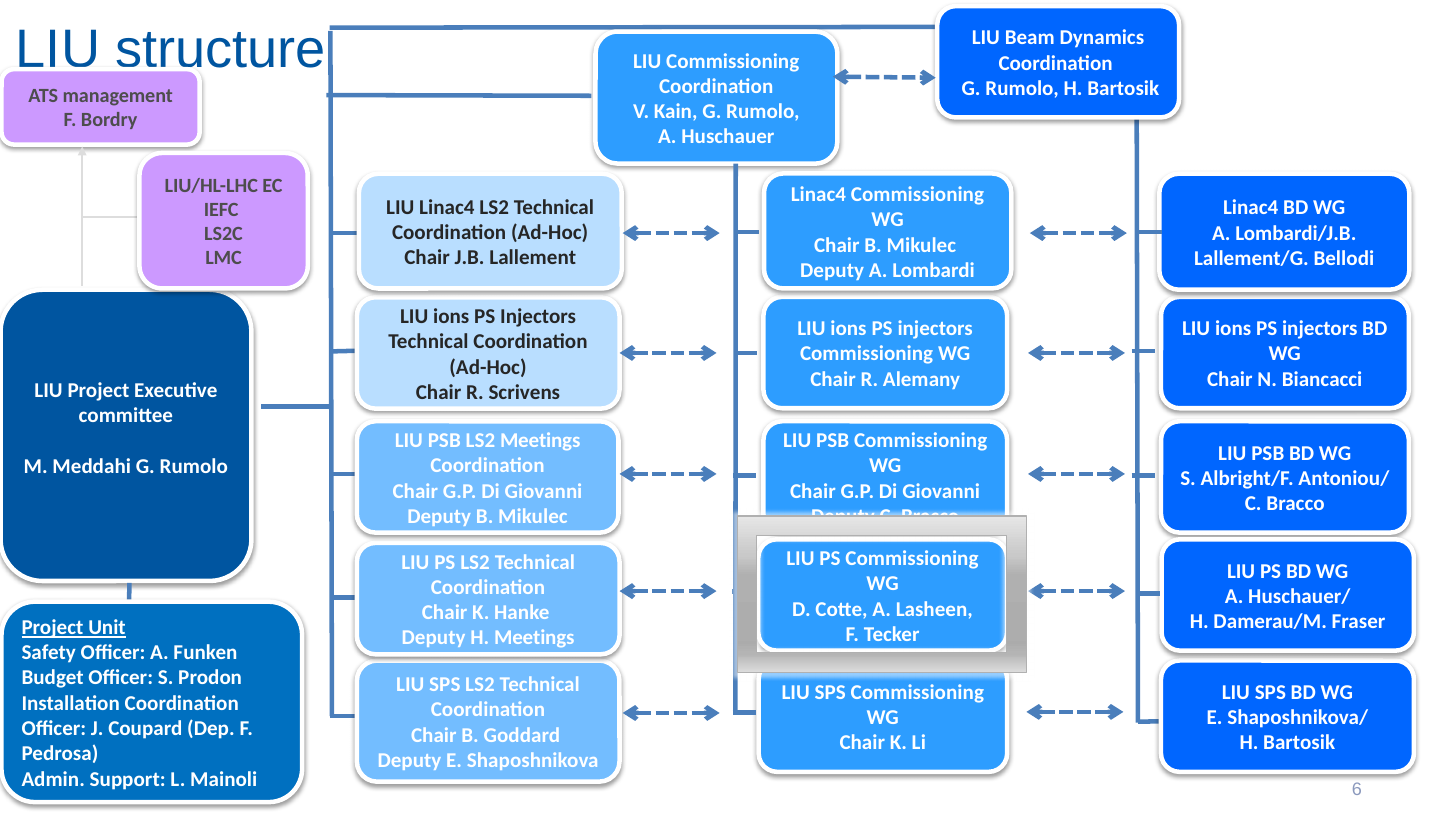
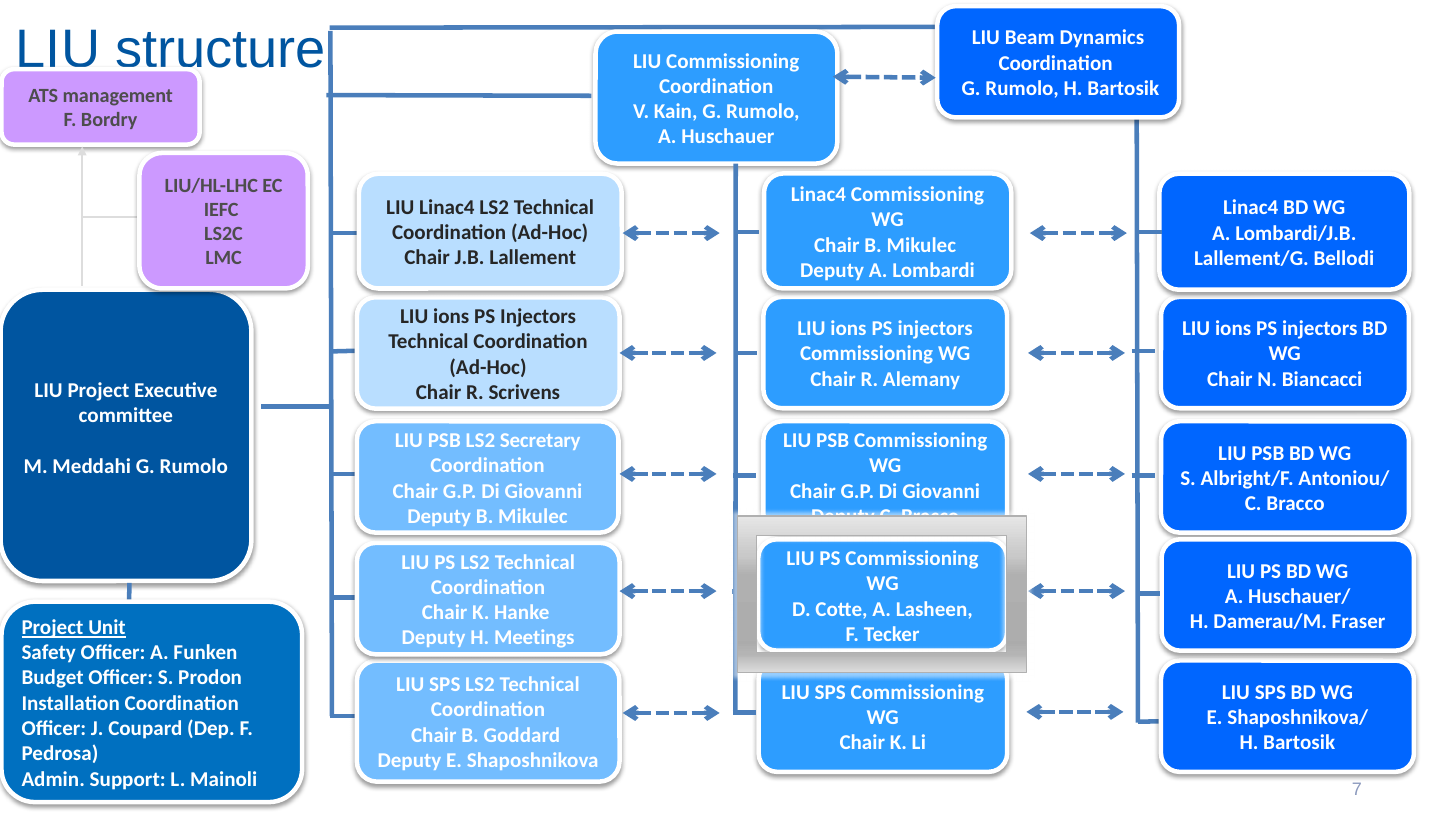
LS2 Meetings: Meetings -> Secretary
6: 6 -> 7
